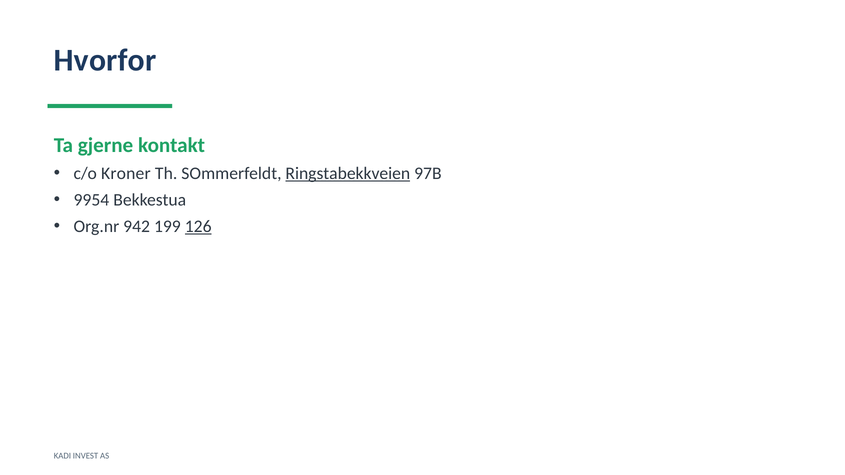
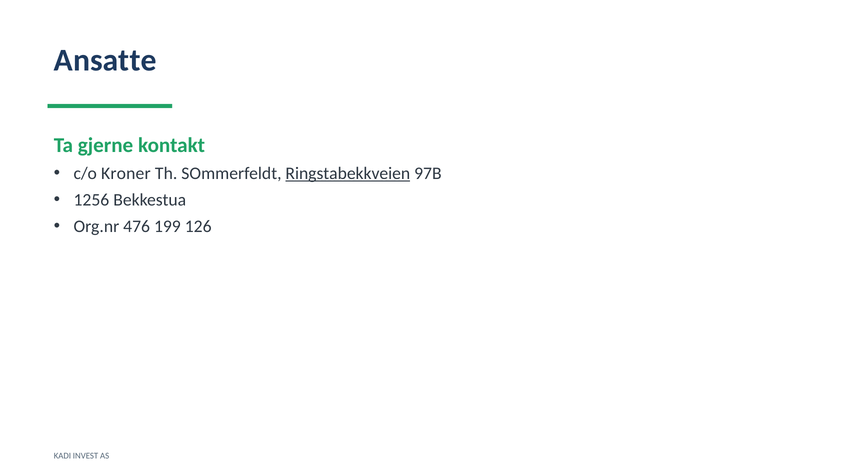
Hvorfor: Hvorfor -> Ansatte
9954: 9954 -> 1256
942: 942 -> 476
126 underline: present -> none
